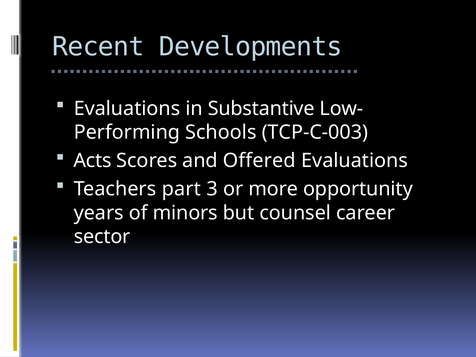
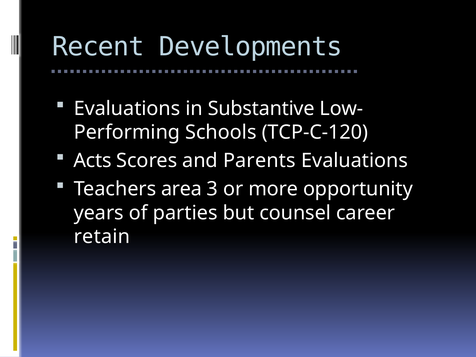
TCP-C-003: TCP-C-003 -> TCP-C-120
Offered: Offered -> Parents
part: part -> area
minors: minors -> parties
sector: sector -> retain
